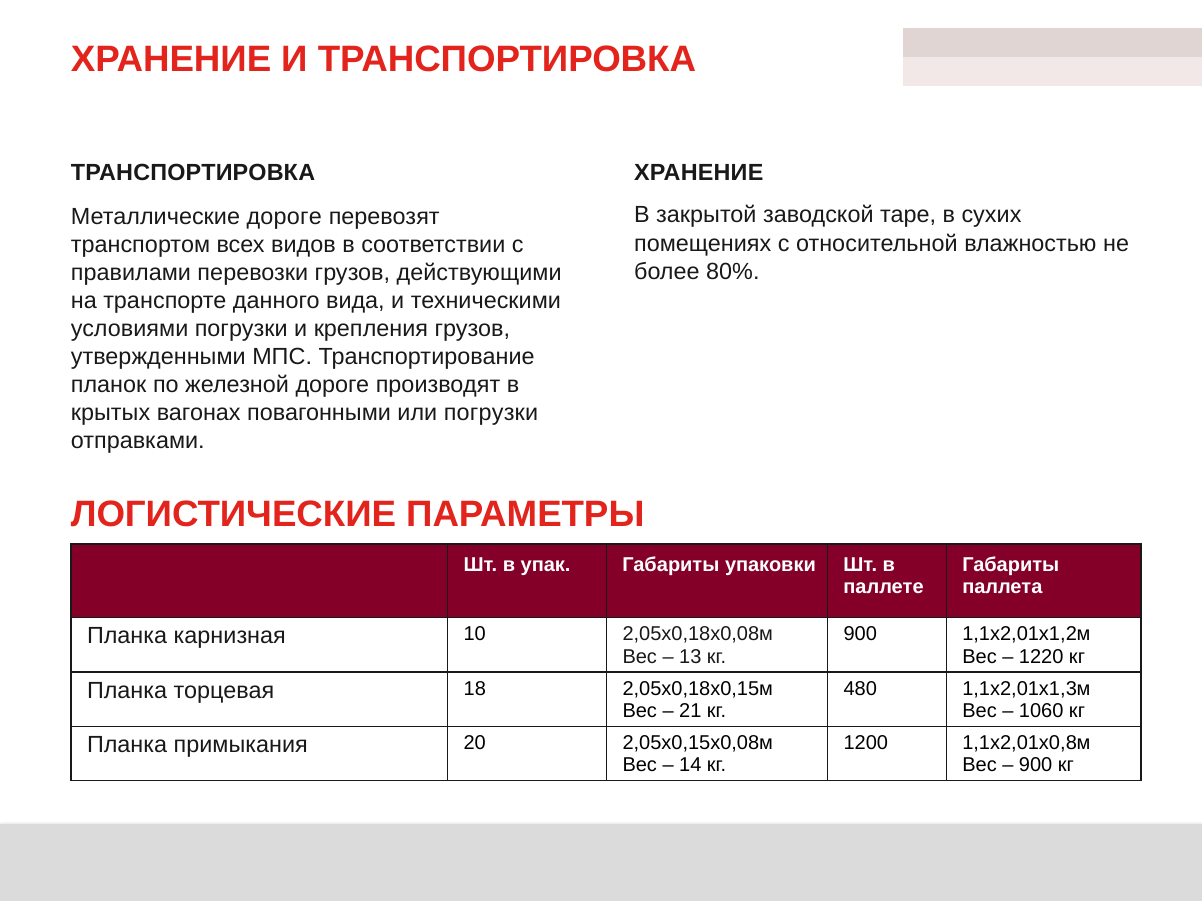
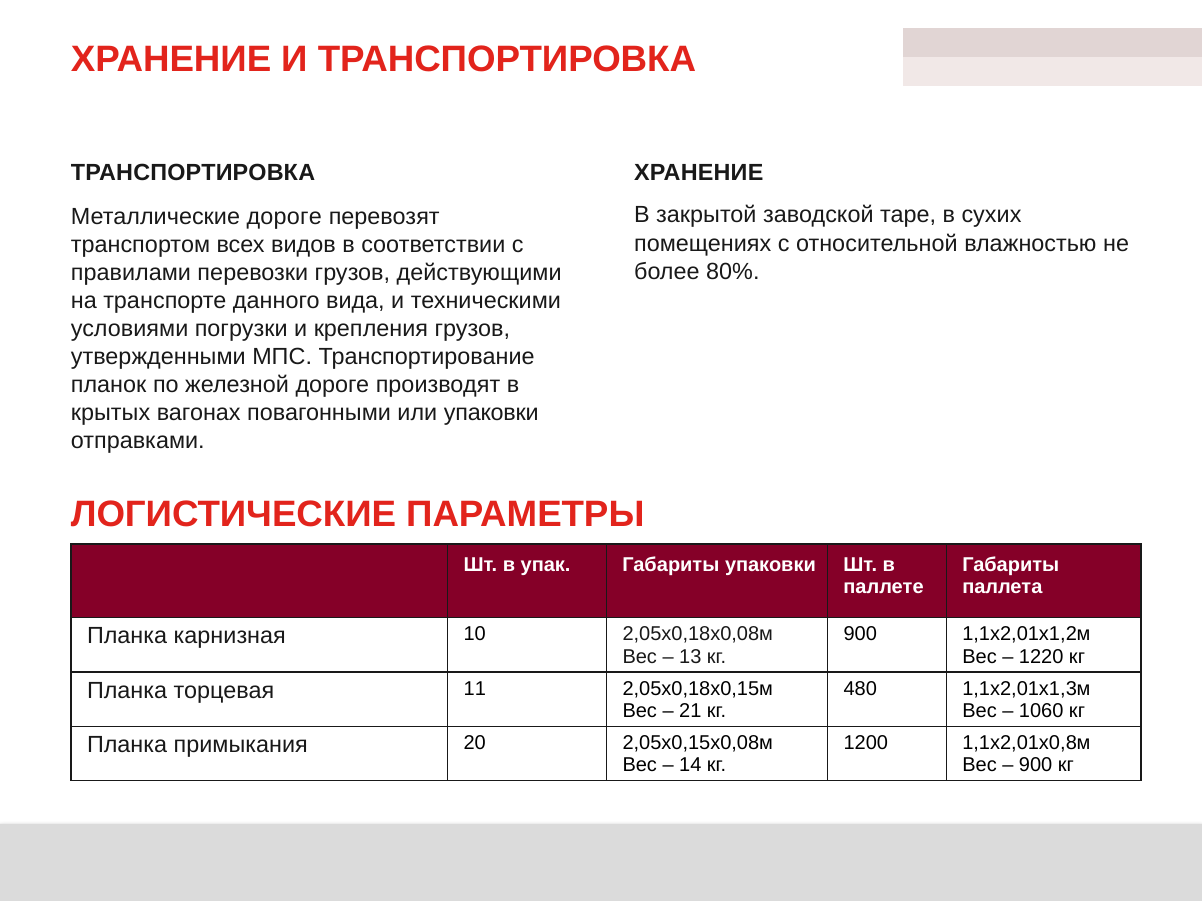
или погрузки: погрузки -> упаковки
торцевая 18: 18 -> 11
